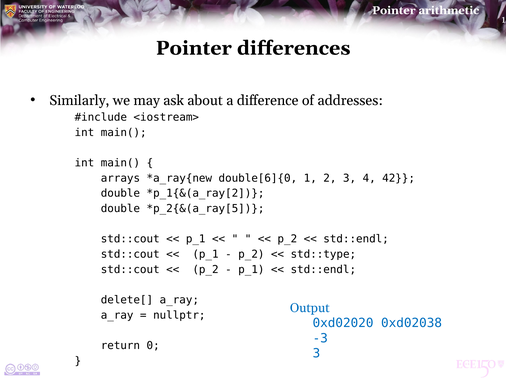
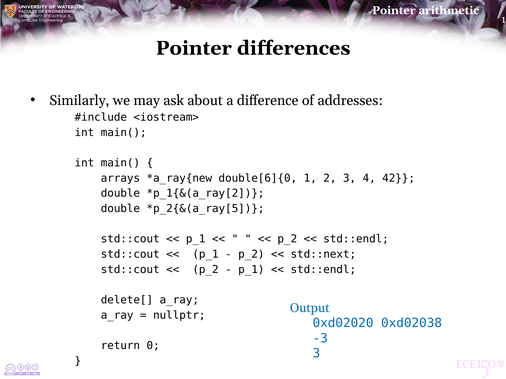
std::type: std::type -> std::next
